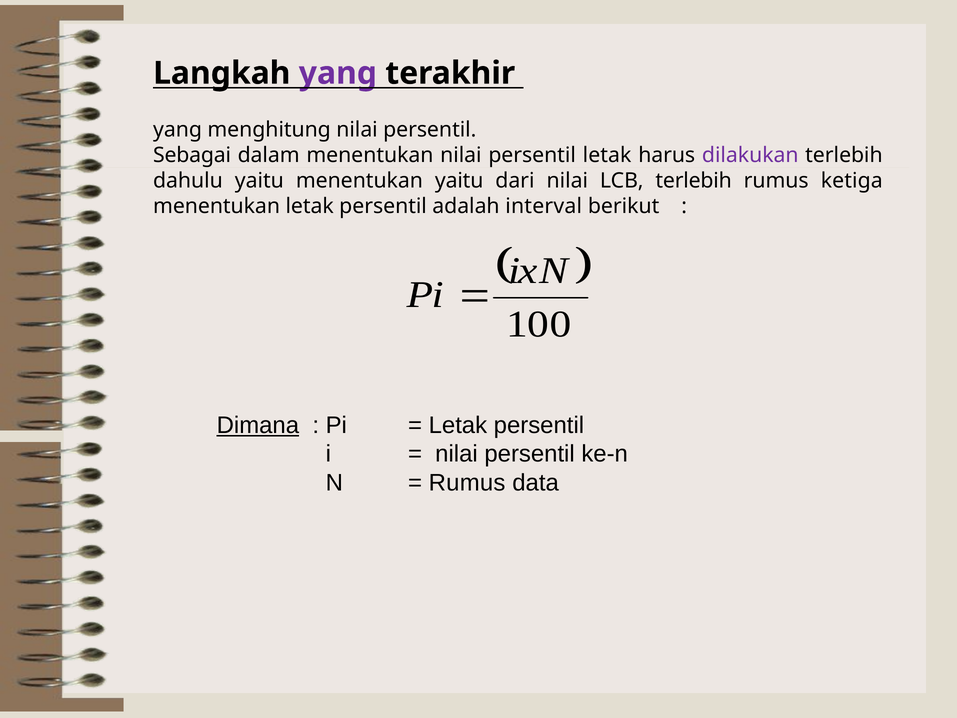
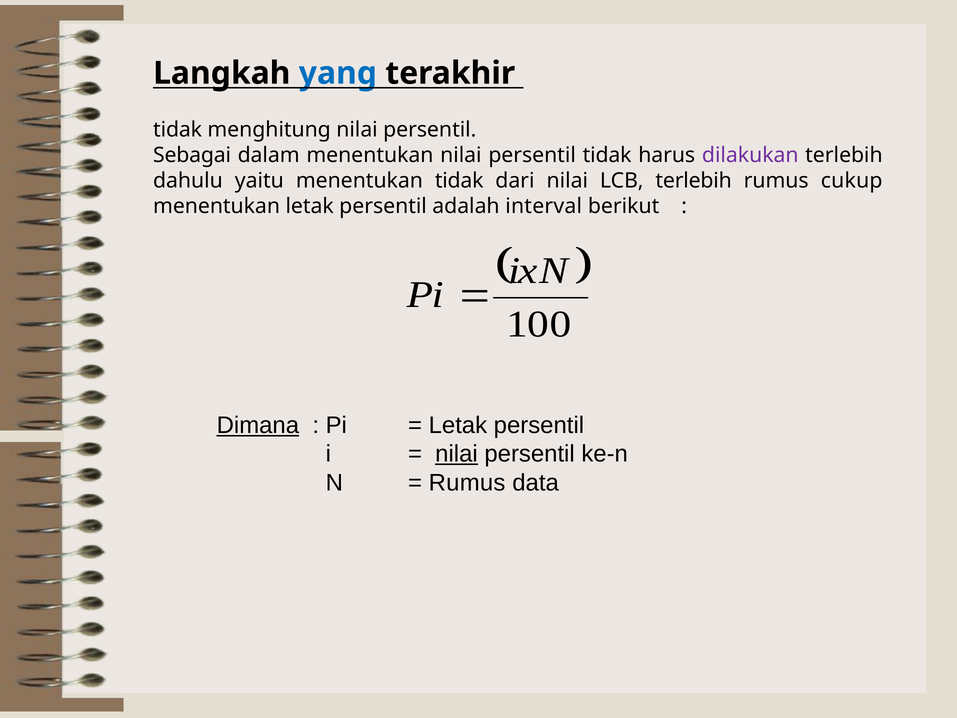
yang at (338, 73) colour: purple -> blue
yang at (178, 130): yang -> tidak
persentil letak: letak -> tidak
menentukan yaitu: yaitu -> tidak
ketiga: ketiga -> cukup
nilai at (457, 454) underline: none -> present
